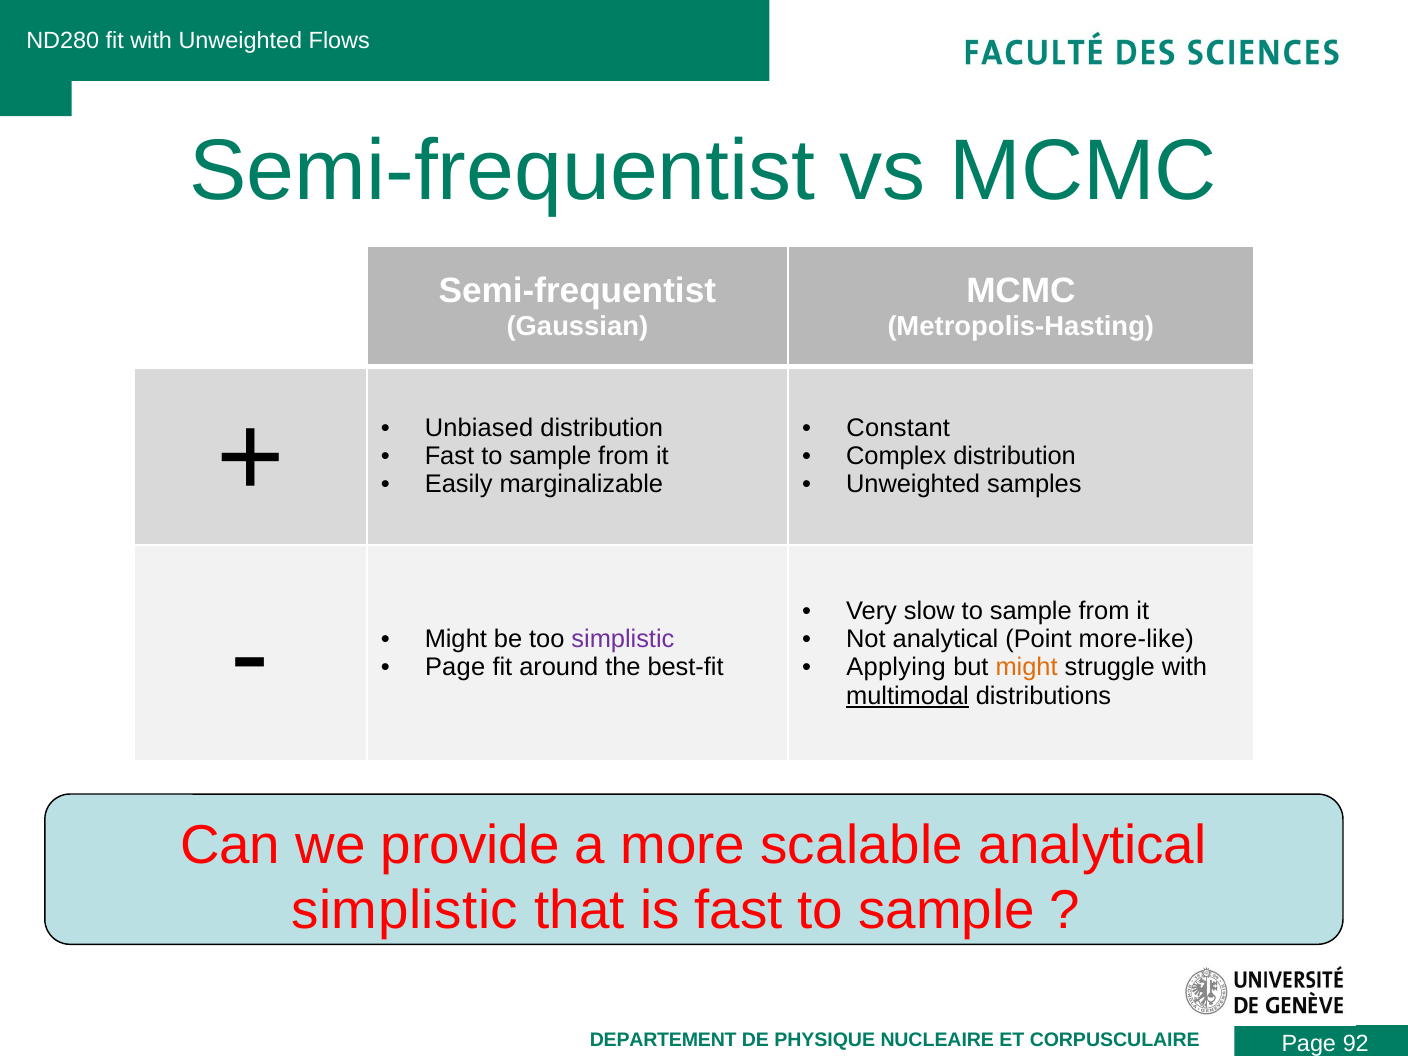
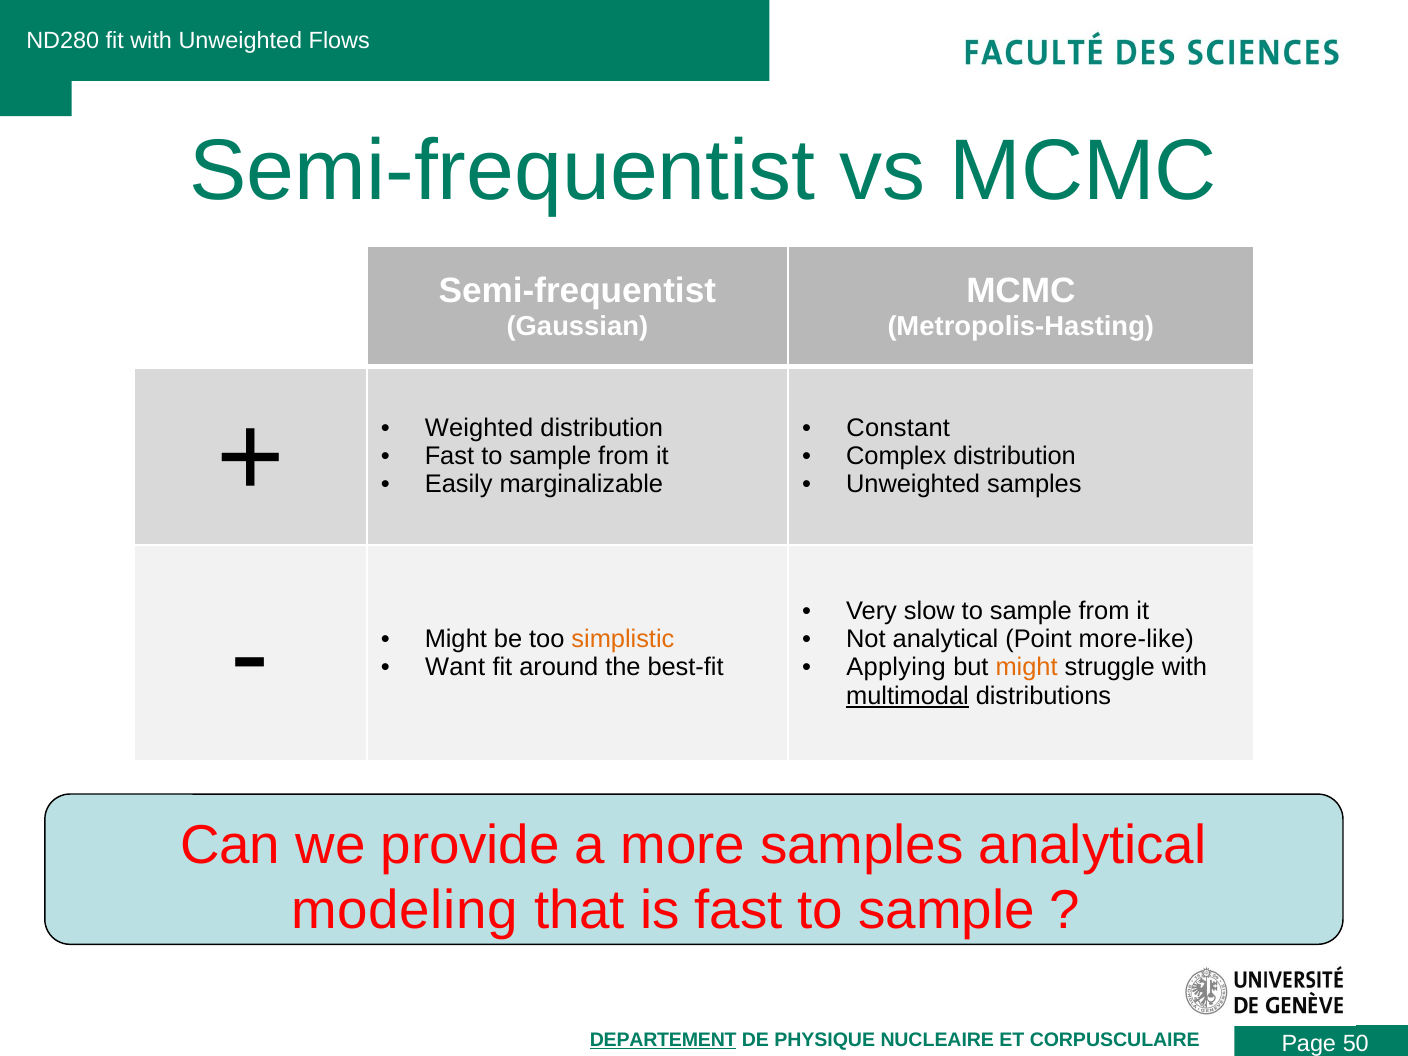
Unbiased: Unbiased -> Weighted
simplistic at (623, 639) colour: purple -> orange
Page at (455, 668): Page -> Want
more scalable: scalable -> samples
simplistic at (405, 911): simplistic -> modeling
DEPARTEMENT underline: none -> present
92: 92 -> 50
